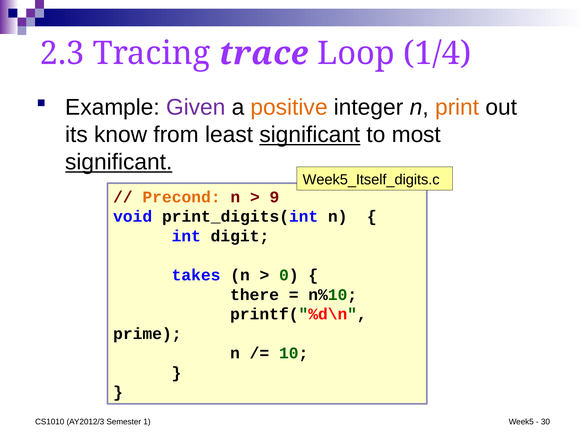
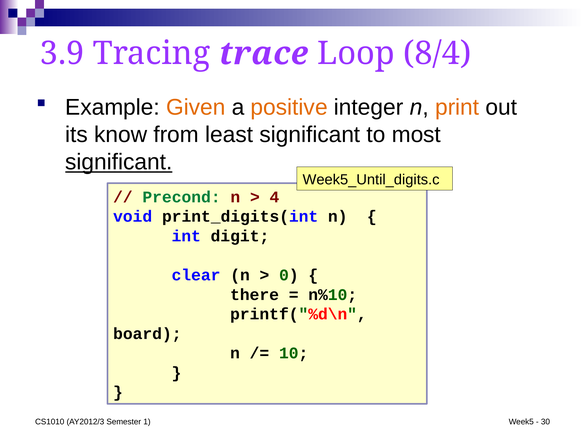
2.3: 2.3 -> 3.9
1/4: 1/4 -> 8/4
Given colour: purple -> orange
significant at (310, 135) underline: present -> none
Week5_Itself_digits.c: Week5_Itself_digits.c -> Week5_Until_digits.c
Precond colour: orange -> green
9: 9 -> 4
takes: takes -> clear
prime: prime -> board
